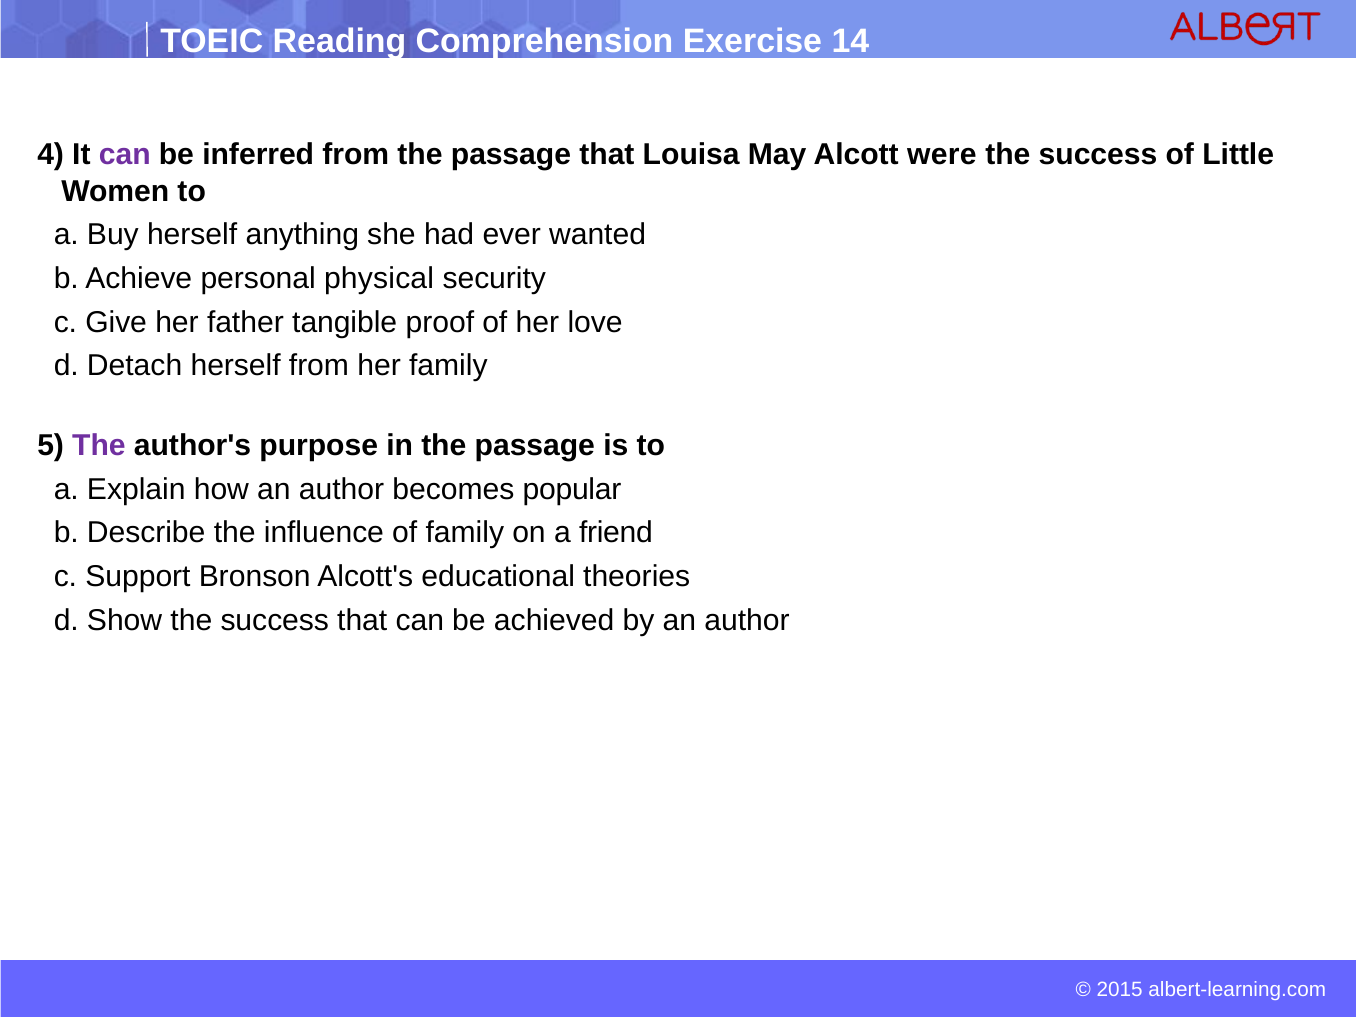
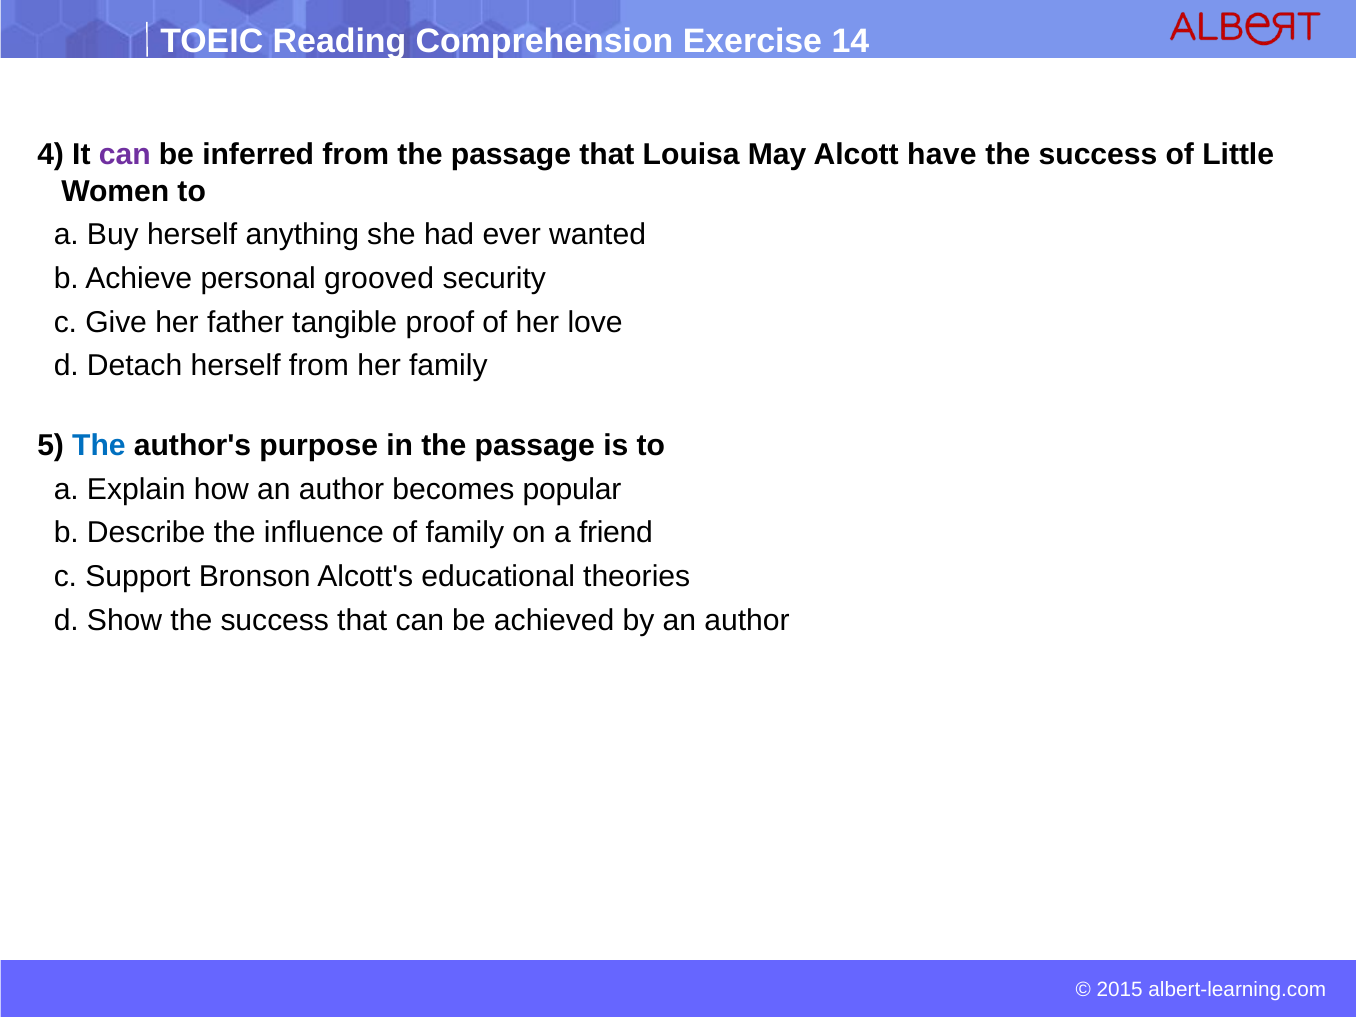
were: were -> have
physical: physical -> grooved
The at (99, 446) colour: purple -> blue
